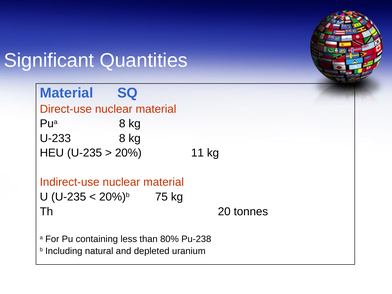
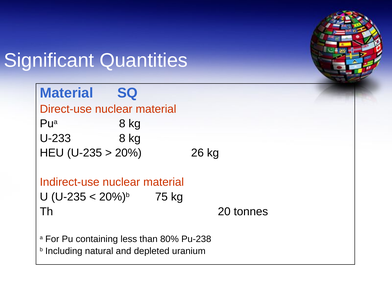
11: 11 -> 26
